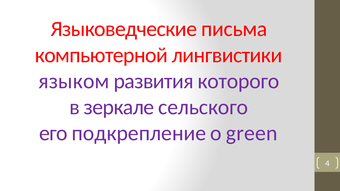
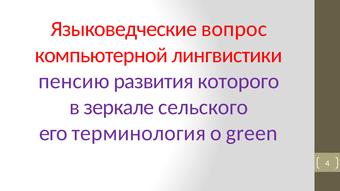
письма: письма -> вопрос
языком: языком -> пенсию
подкрепление: подкрепление -> терминология
